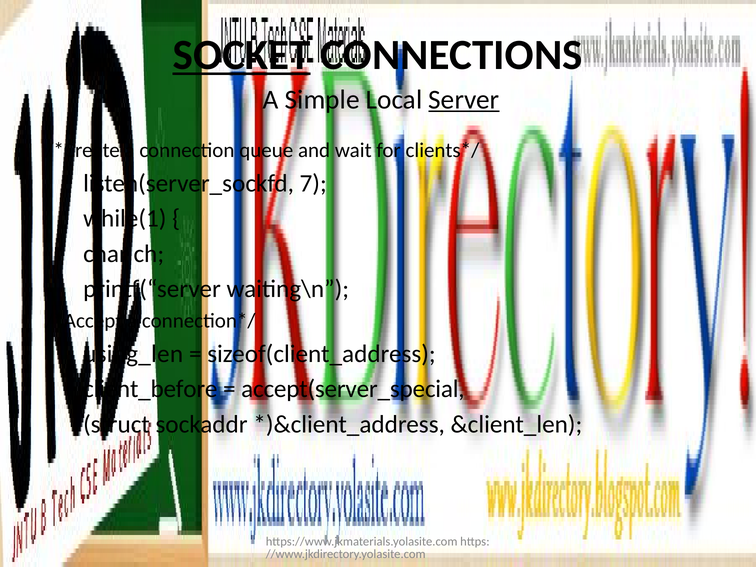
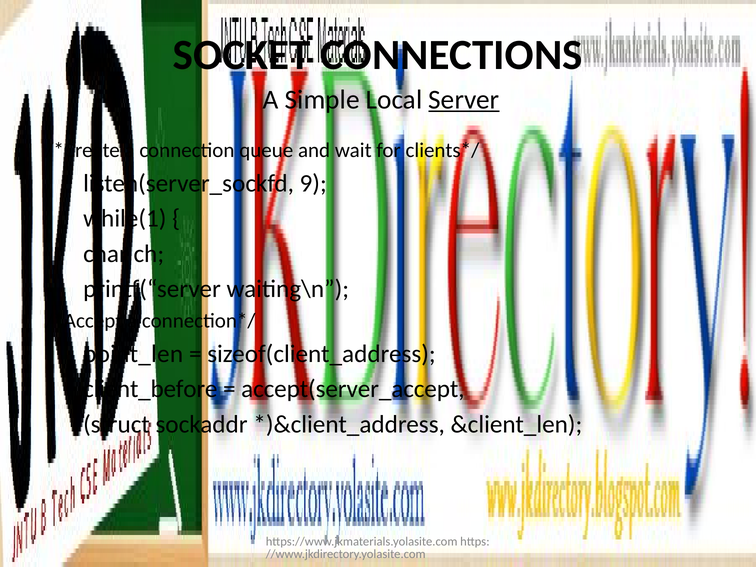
SOCKET underline: present -> none
7: 7 -> 9
using_len: using_len -> point_len
accept(server_special: accept(server_special -> accept(server_accept
